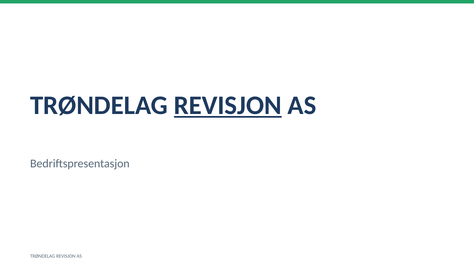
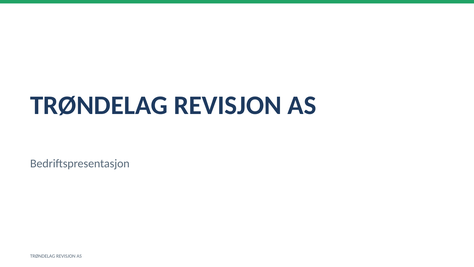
REVISJON at (228, 105) underline: present -> none
